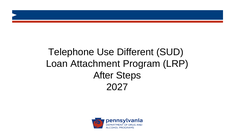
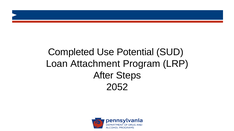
Telephone: Telephone -> Completed
Different: Different -> Potential
2027: 2027 -> 2052
